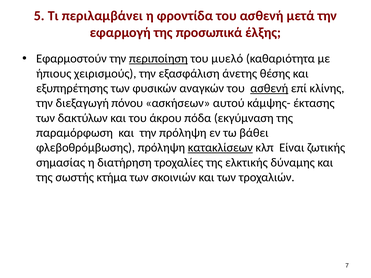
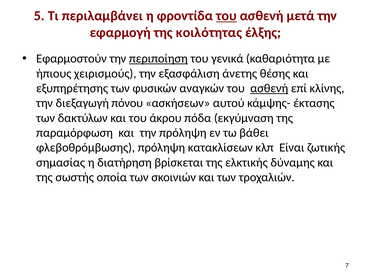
του at (226, 16) underline: none -> present
προσωπικά: προσωπικά -> κοιλότητας
μυελό: μυελό -> γενικά
κατακλίσεων underline: present -> none
τροχαλίες: τροχαλίες -> βρίσκεται
κτήμα: κτήμα -> οποία
